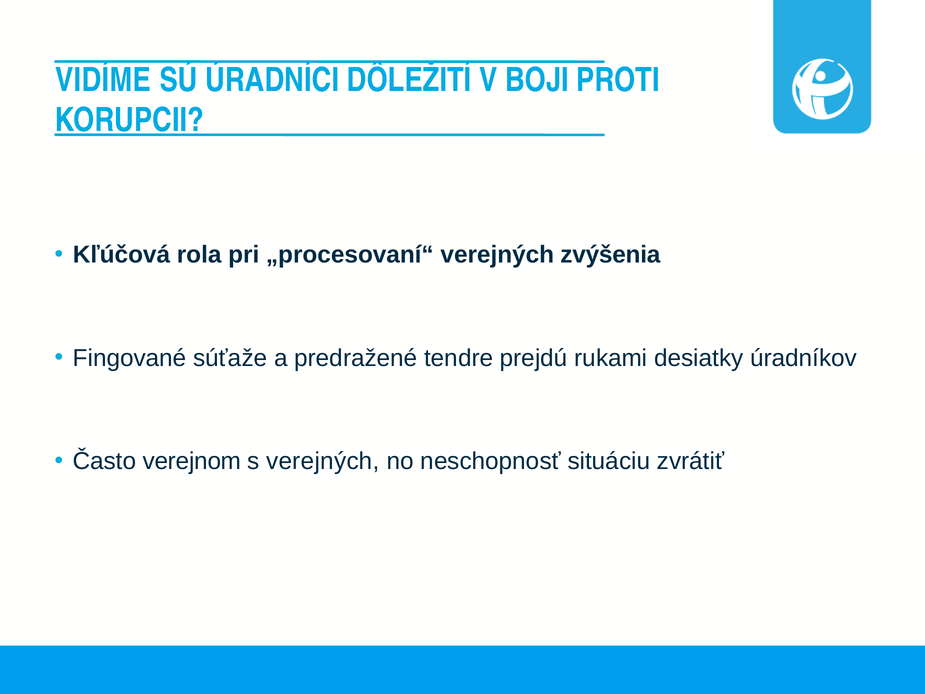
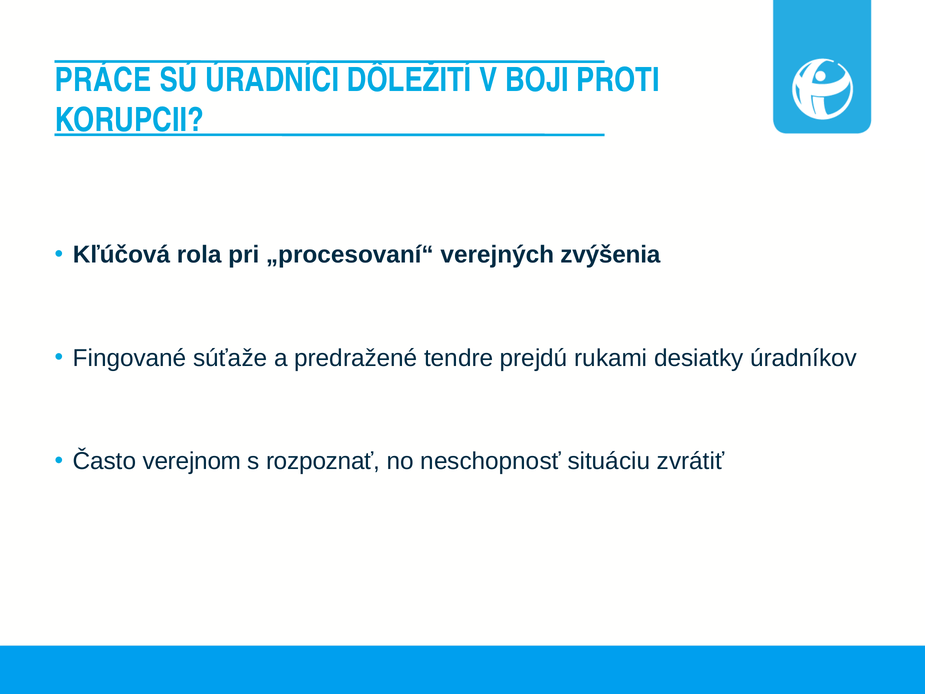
VIDÍME: VIDÍME -> PRÁCE
s verejných: verejných -> rozpoznať
